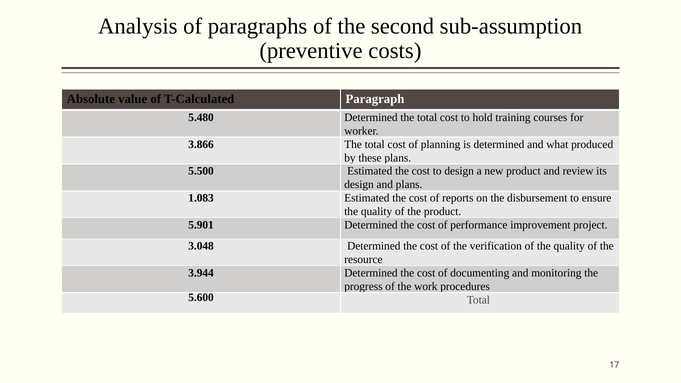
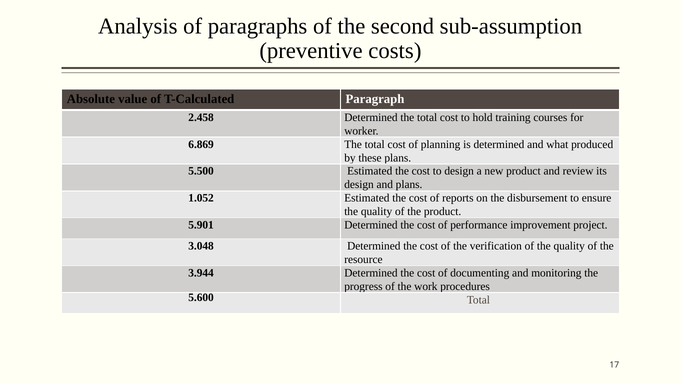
5.480: 5.480 -> 2.458
3.866: 3.866 -> 6.869
1.083: 1.083 -> 1.052
